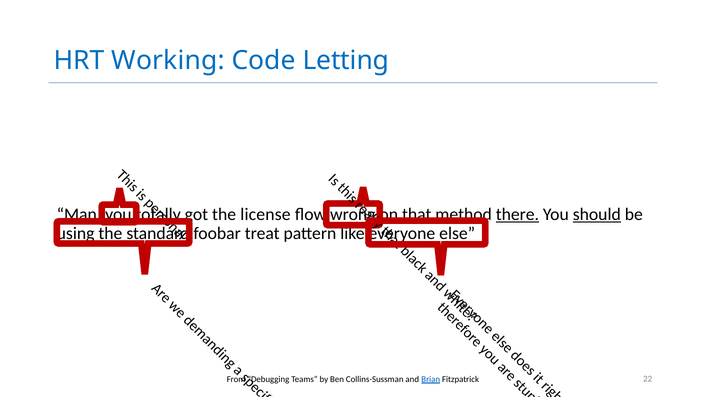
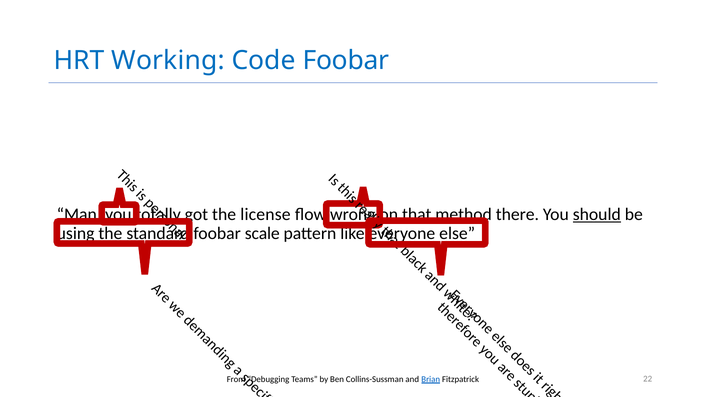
Code Letting: Letting -> Foobar
there underline: present -> none
treat: treat -> scale
